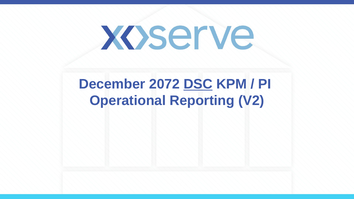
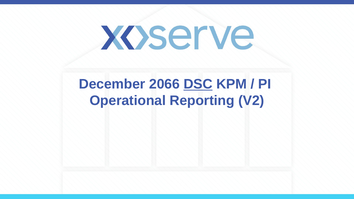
2072: 2072 -> 2066
